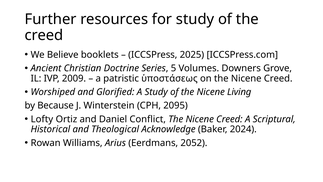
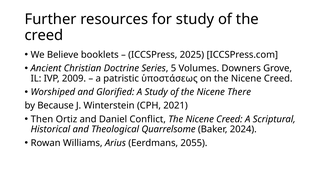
Living: Living -> There
2095: 2095 -> 2021
Lofty: Lofty -> Then
Acknowledge: Acknowledge -> Quarrelsome
2052: 2052 -> 2055
